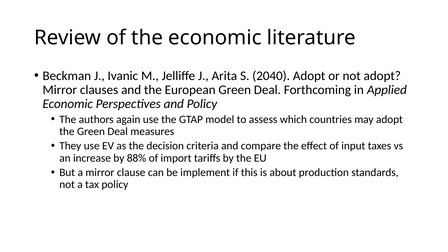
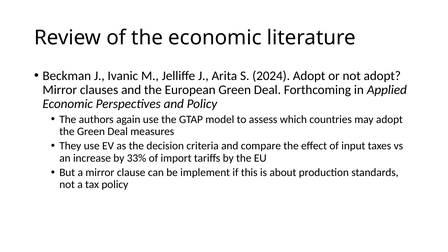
2040: 2040 -> 2024
88%: 88% -> 33%
